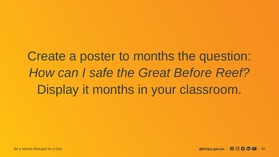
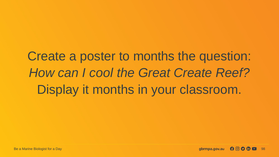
safe: safe -> cool
Great Before: Before -> Create
